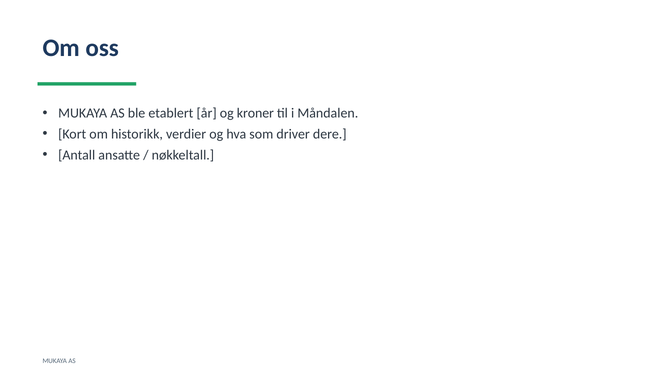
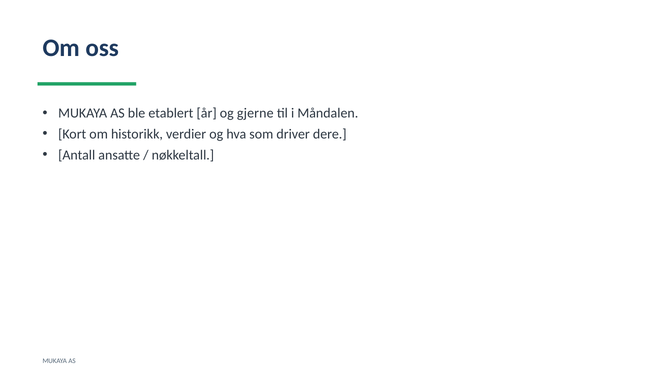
kroner: kroner -> gjerne
